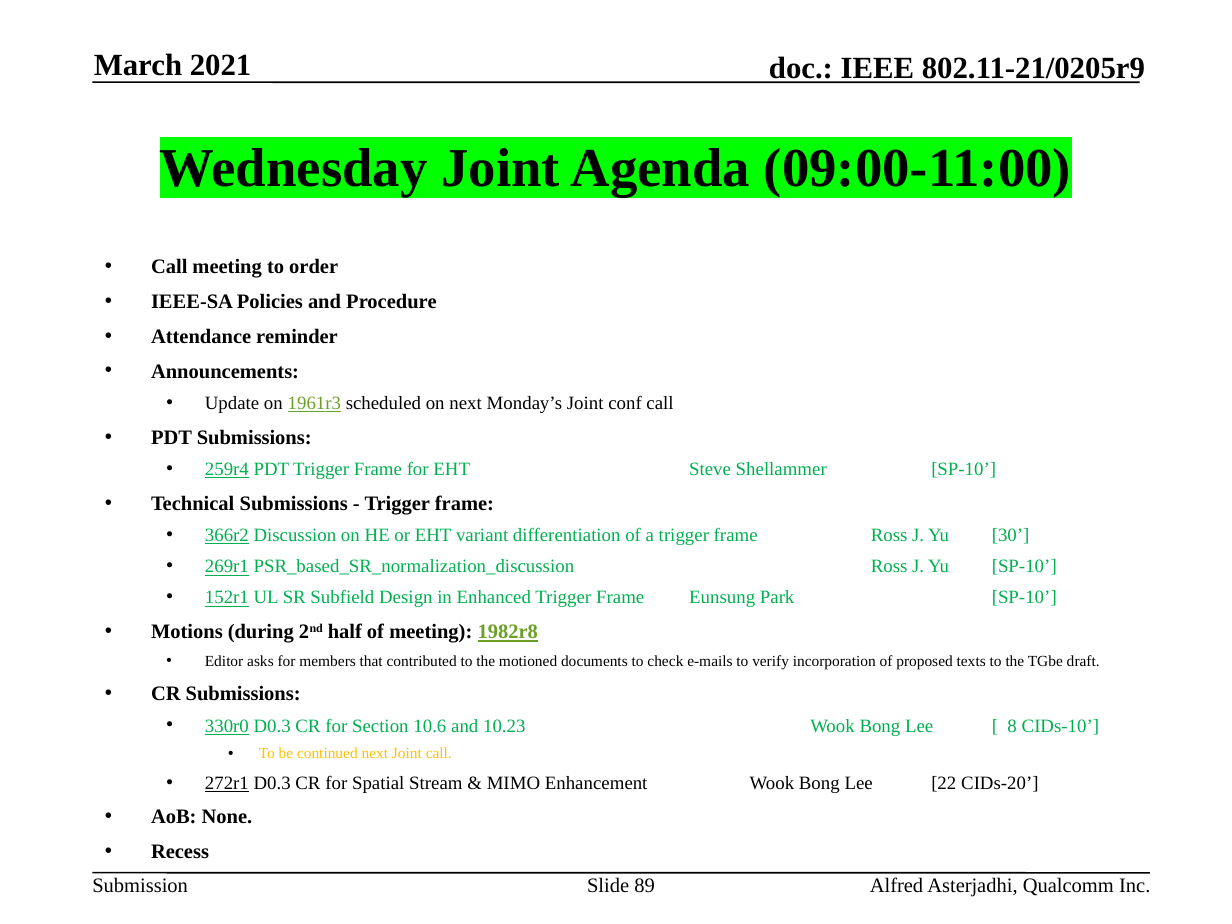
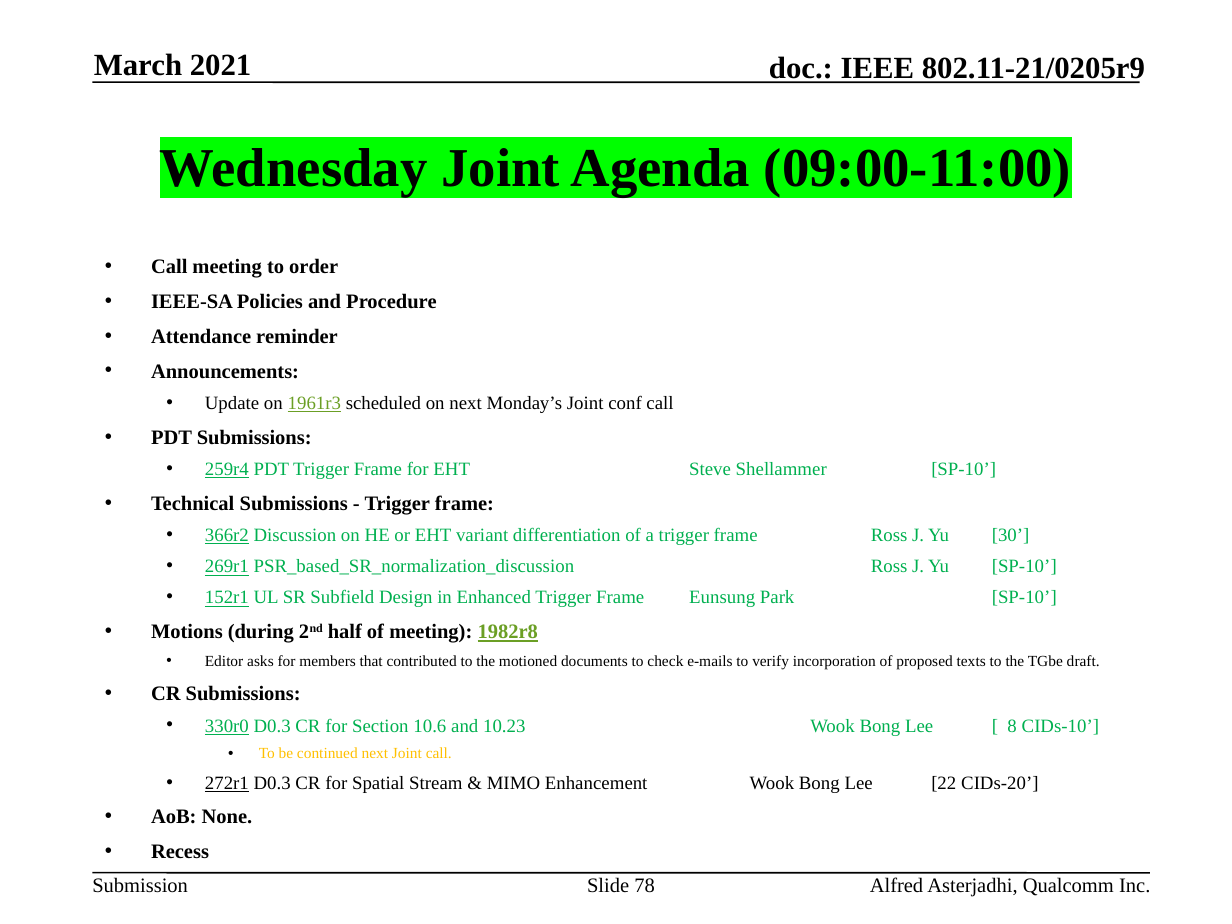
89: 89 -> 78
